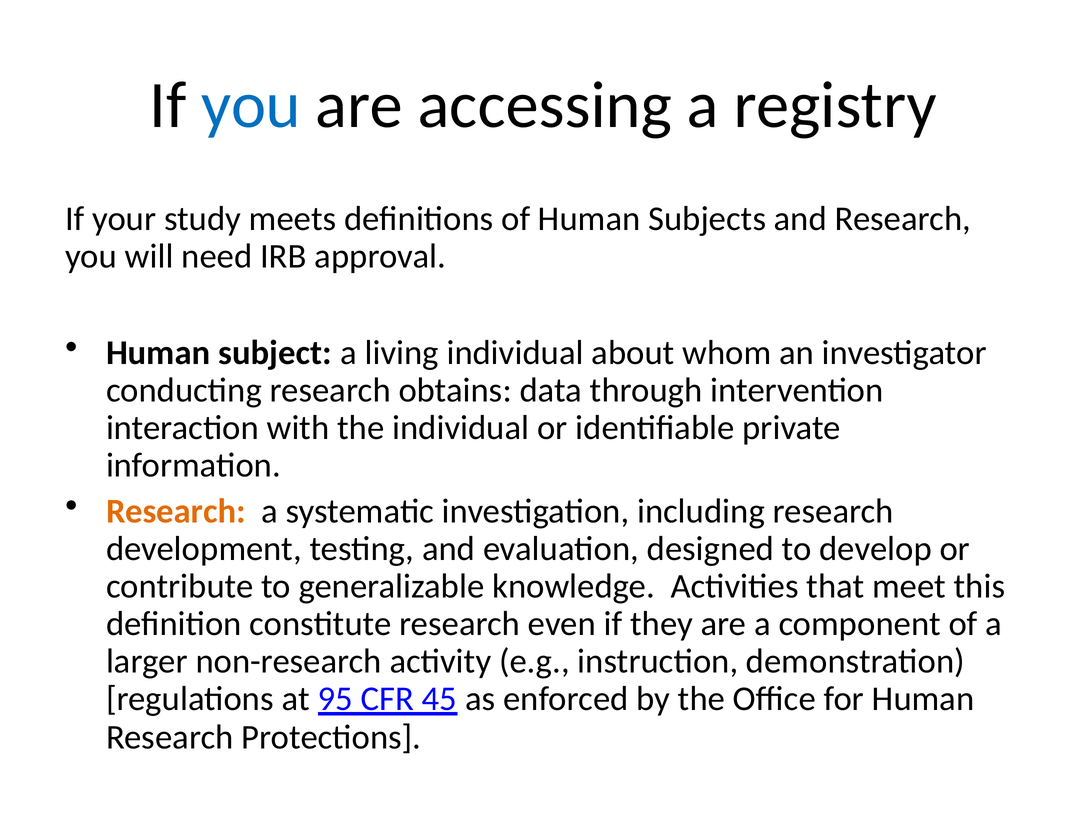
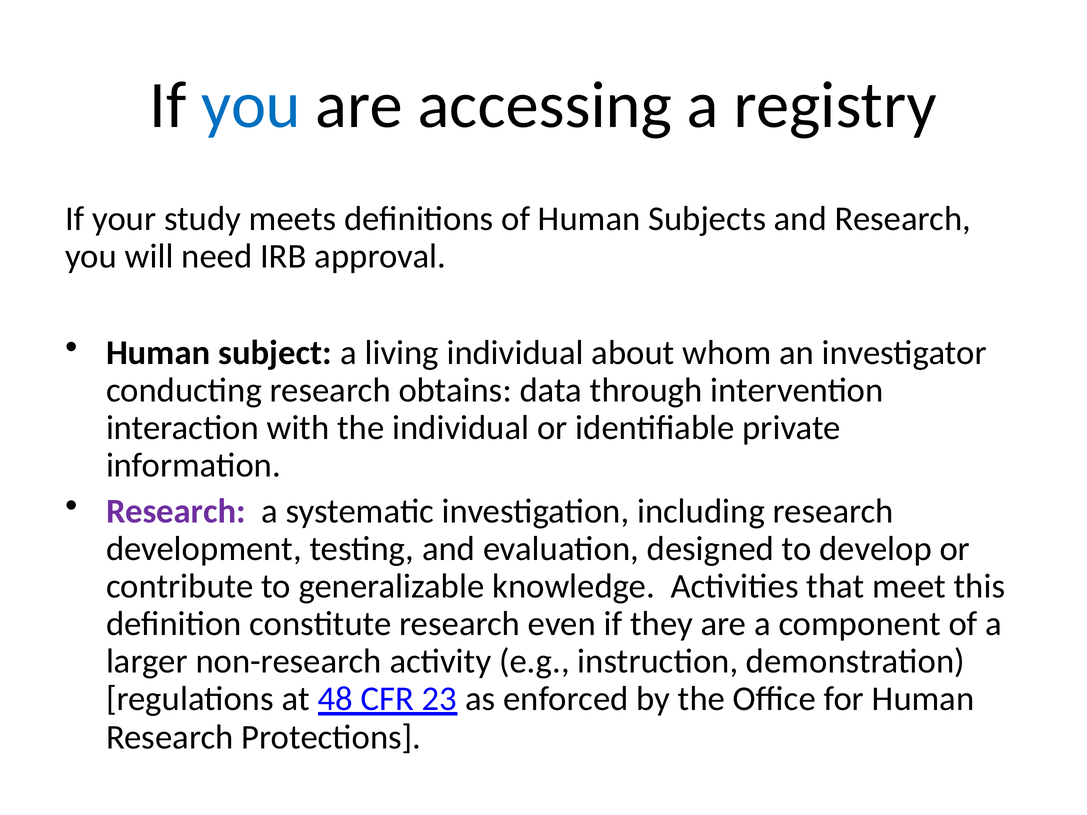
Research at (176, 512) colour: orange -> purple
95: 95 -> 48
45: 45 -> 23
